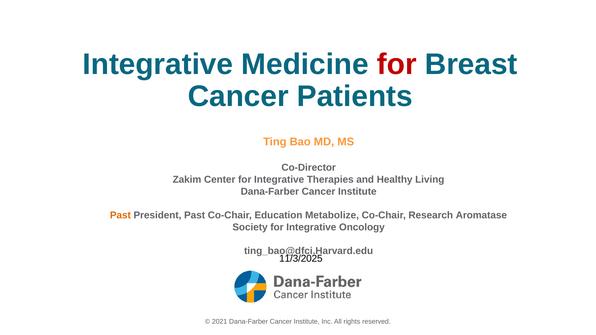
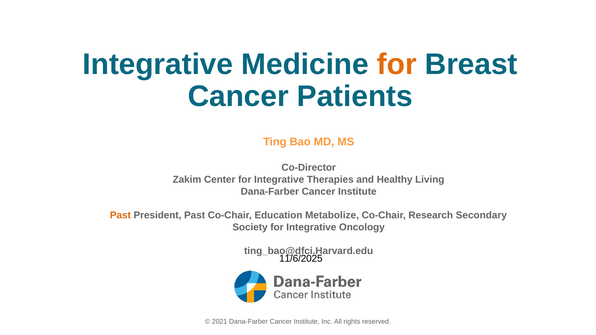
for at (397, 64) colour: red -> orange
Aromatase: Aromatase -> Secondary
11/3/2025: 11/3/2025 -> 11/6/2025
